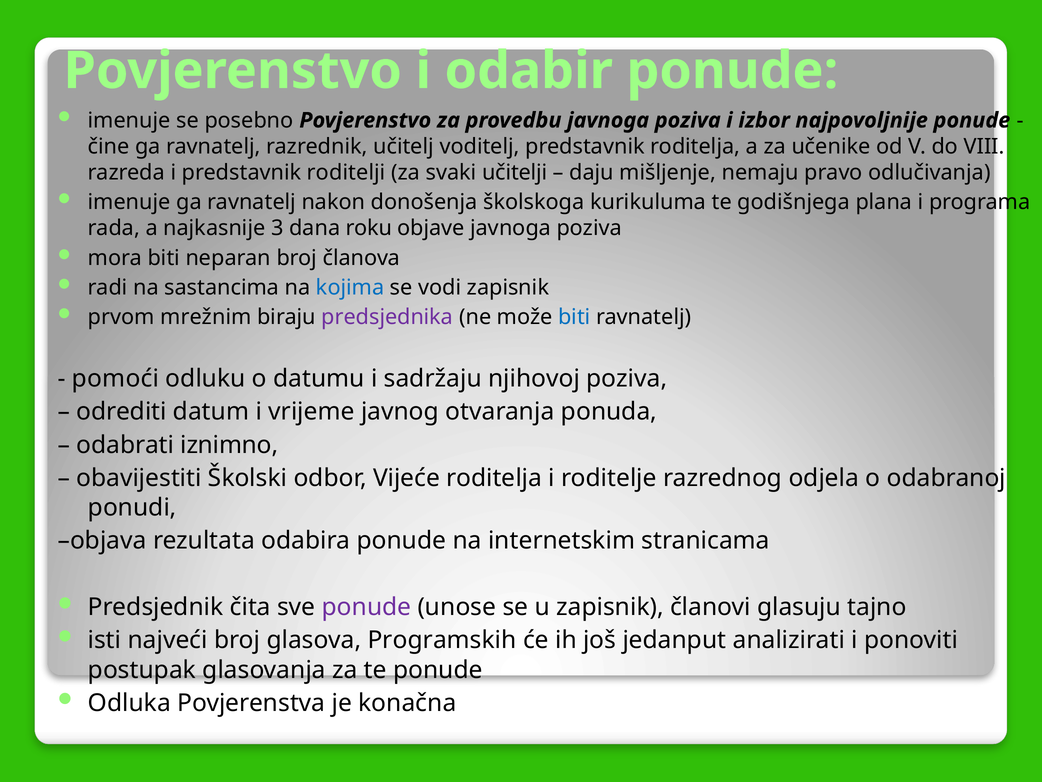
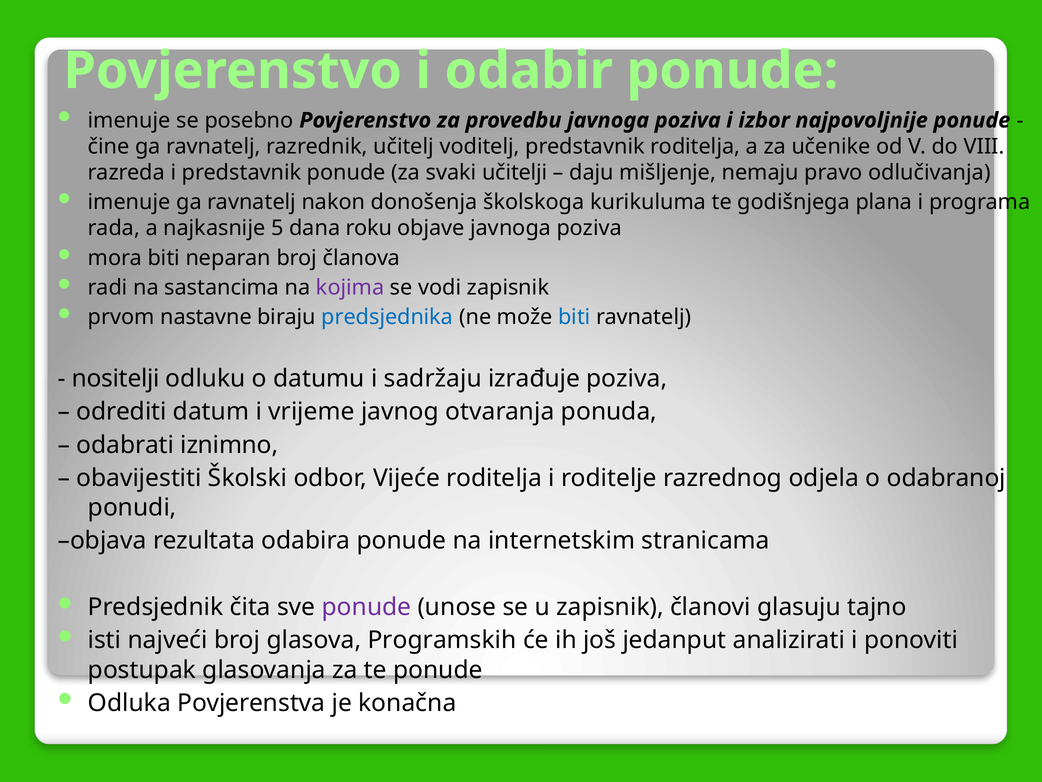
predstavnik roditelji: roditelji -> ponude
3: 3 -> 5
kojima colour: blue -> purple
mrežnim: mrežnim -> nastavne
predsjednika colour: purple -> blue
pomoći: pomoći -> nositelji
njihovoj: njihovoj -> izrađuje
